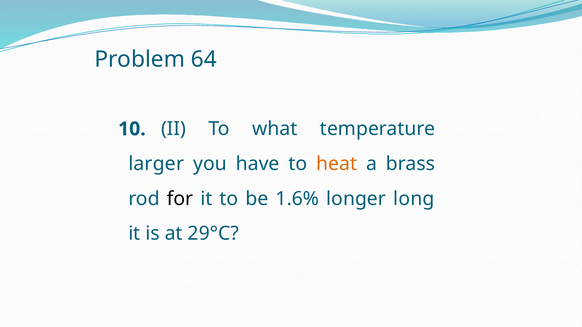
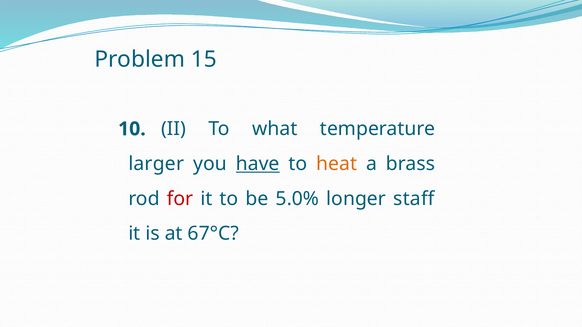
64: 64 -> 15
have underline: none -> present
for colour: black -> red
1.6%: 1.6% -> 5.0%
long: long -> staff
29°C: 29°C -> 67°C
